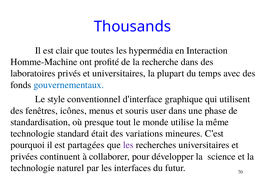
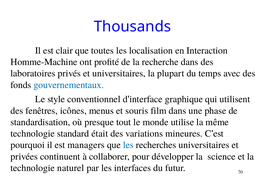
hypermédia: hypermédia -> localisation
user: user -> film
partagées: partagées -> managers
les at (128, 145) colour: purple -> blue
